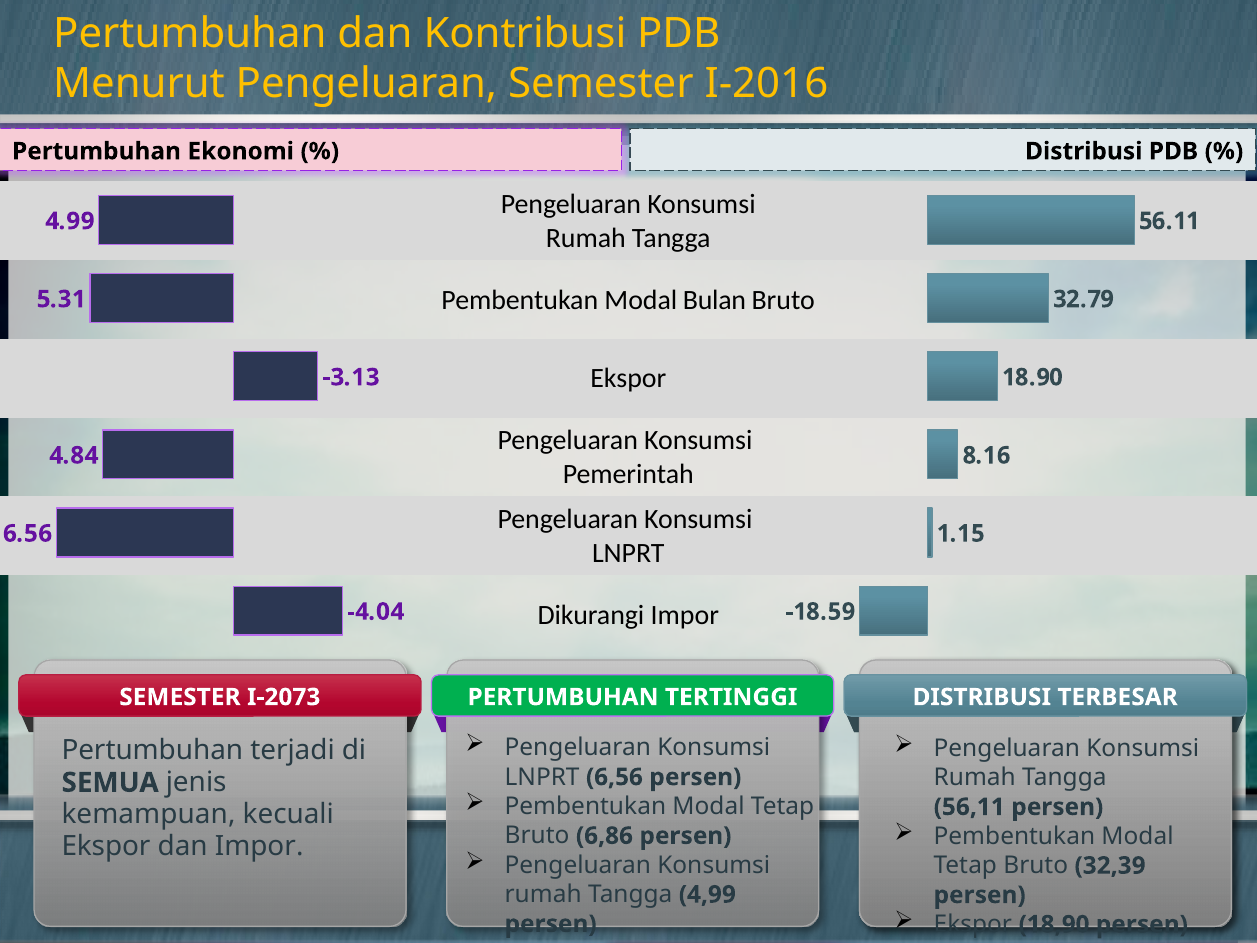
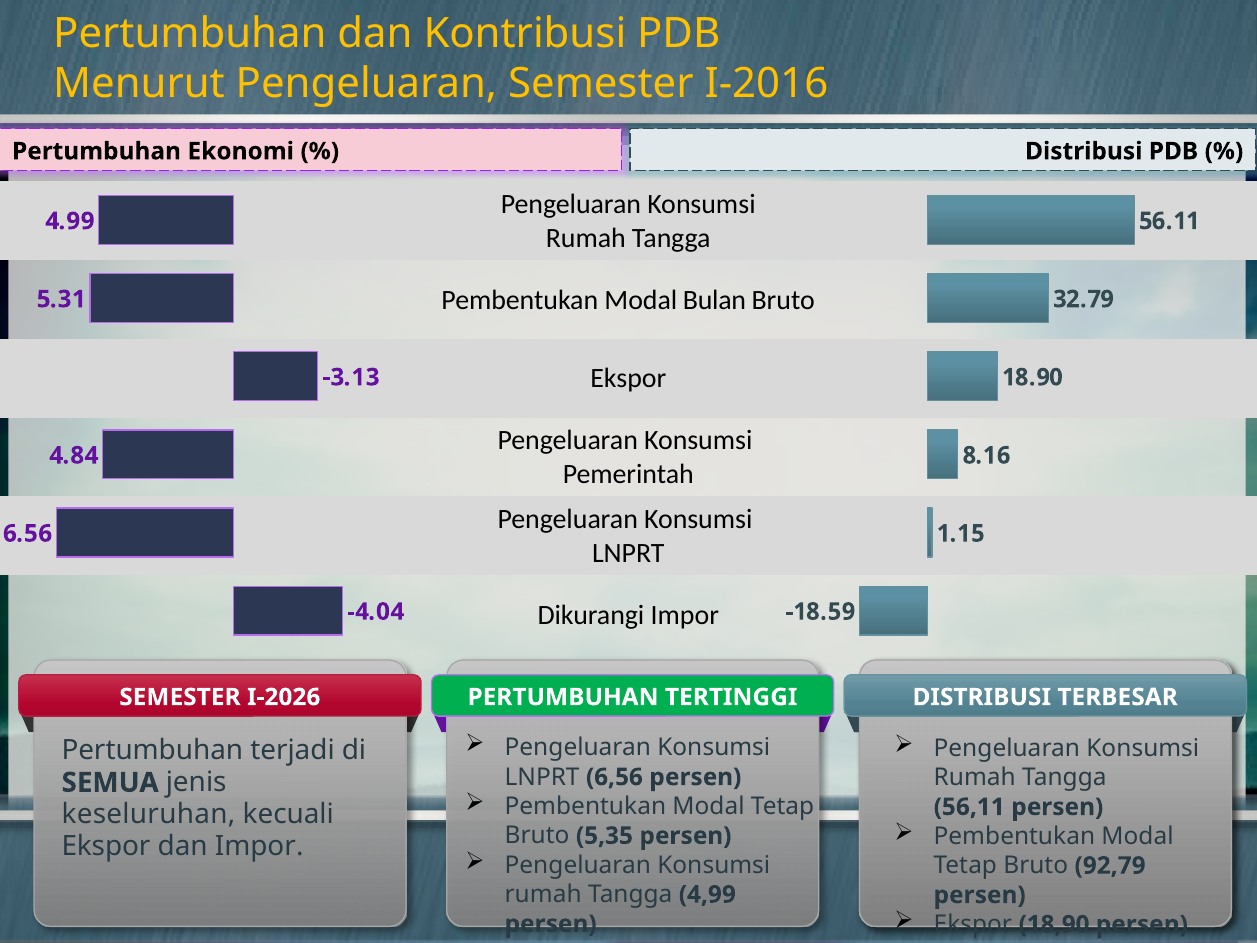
I-2073: I-2073 -> I-2026
kemampuan: kemampuan -> keseluruhan
6,86: 6,86 -> 5,35
32,39: 32,39 -> 92,79
